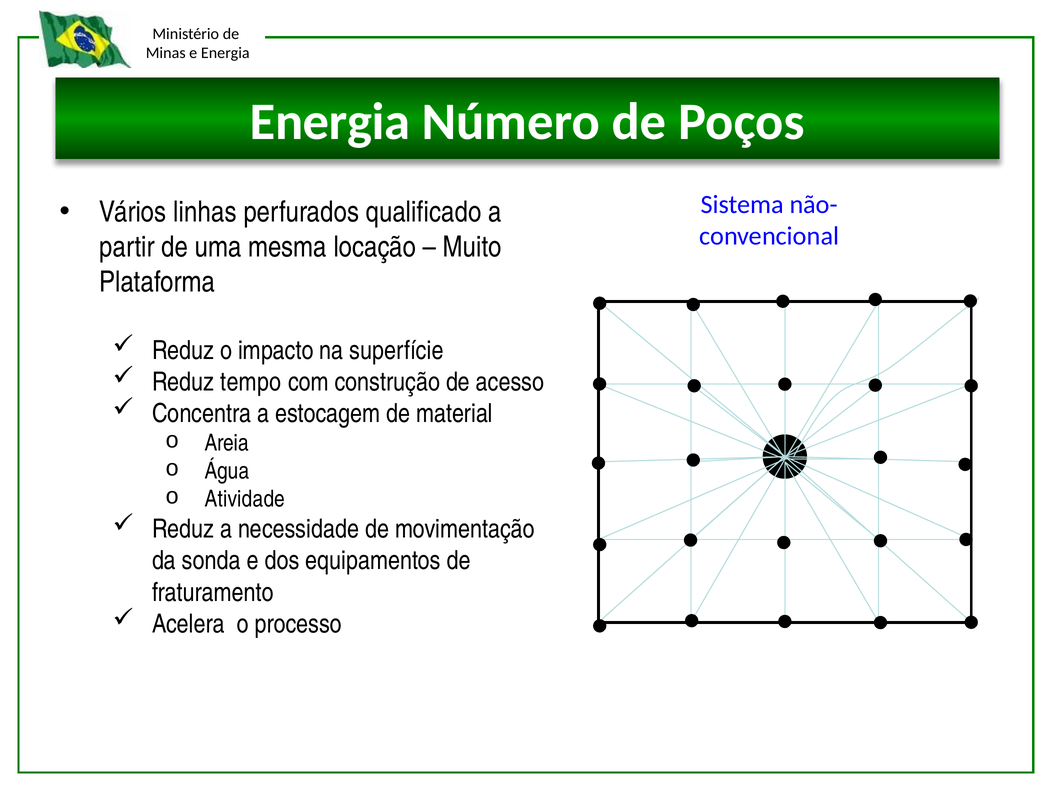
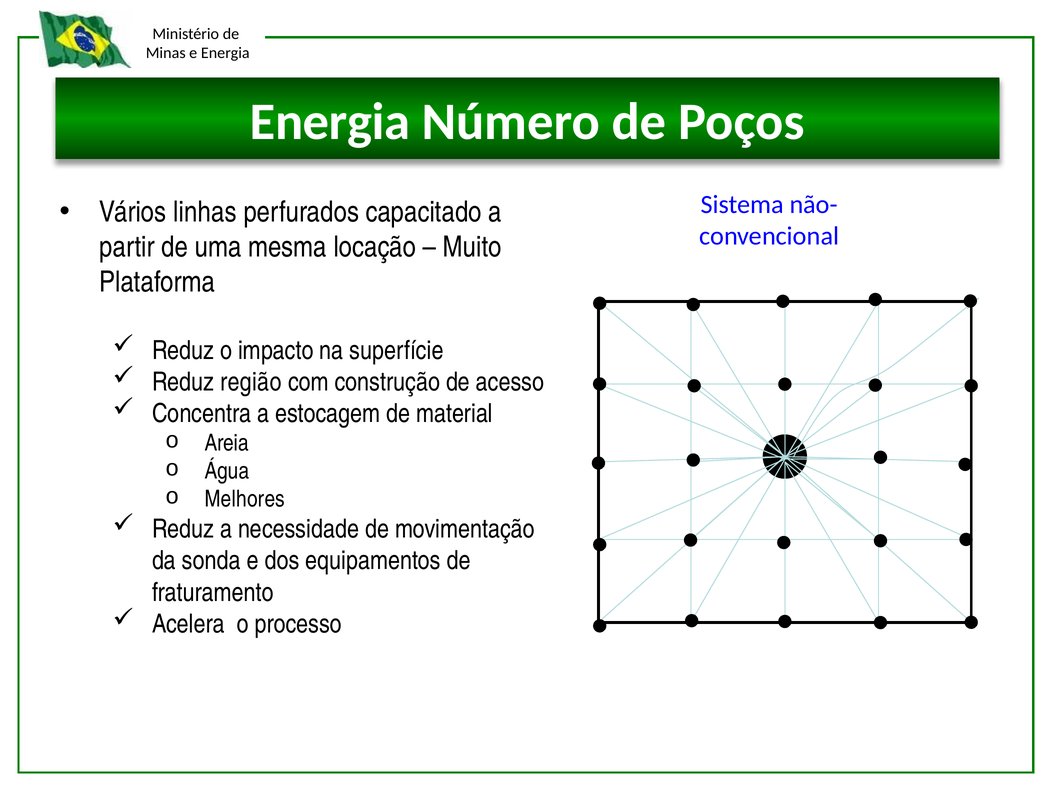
qualificado: qualificado -> capacitado
tempo: tempo -> região
Atividade: Atividade -> Melhores
